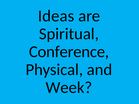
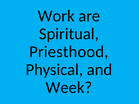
Ideas: Ideas -> Work
Conference: Conference -> Priesthood
